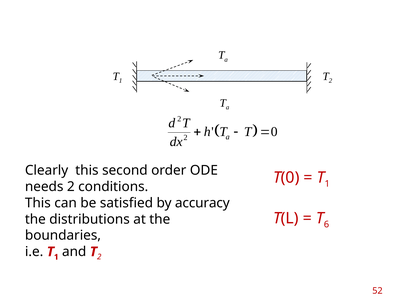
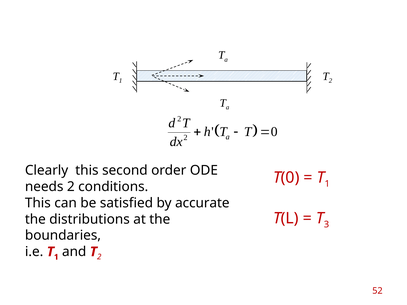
accuracy: accuracy -> accurate
6: 6 -> 3
